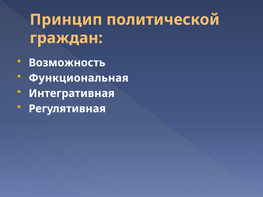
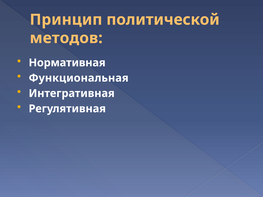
граждан: граждан -> методов
Возможность: Возможность -> Нормативная
